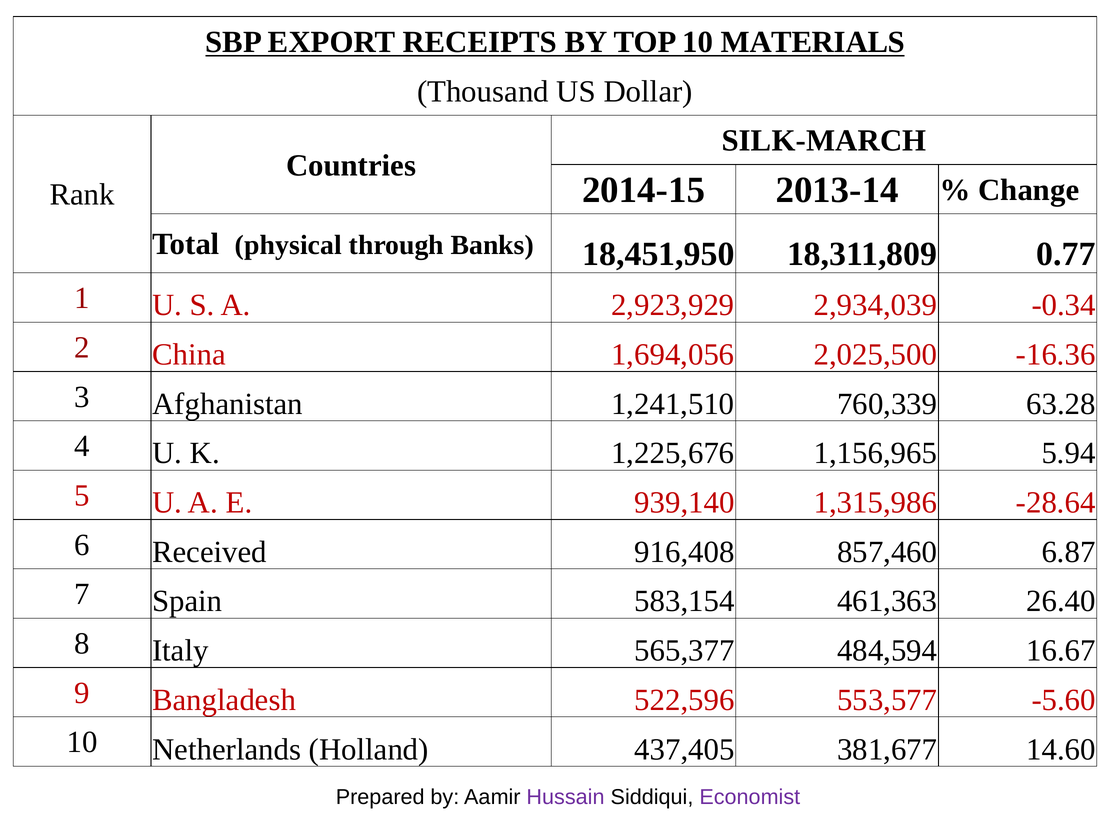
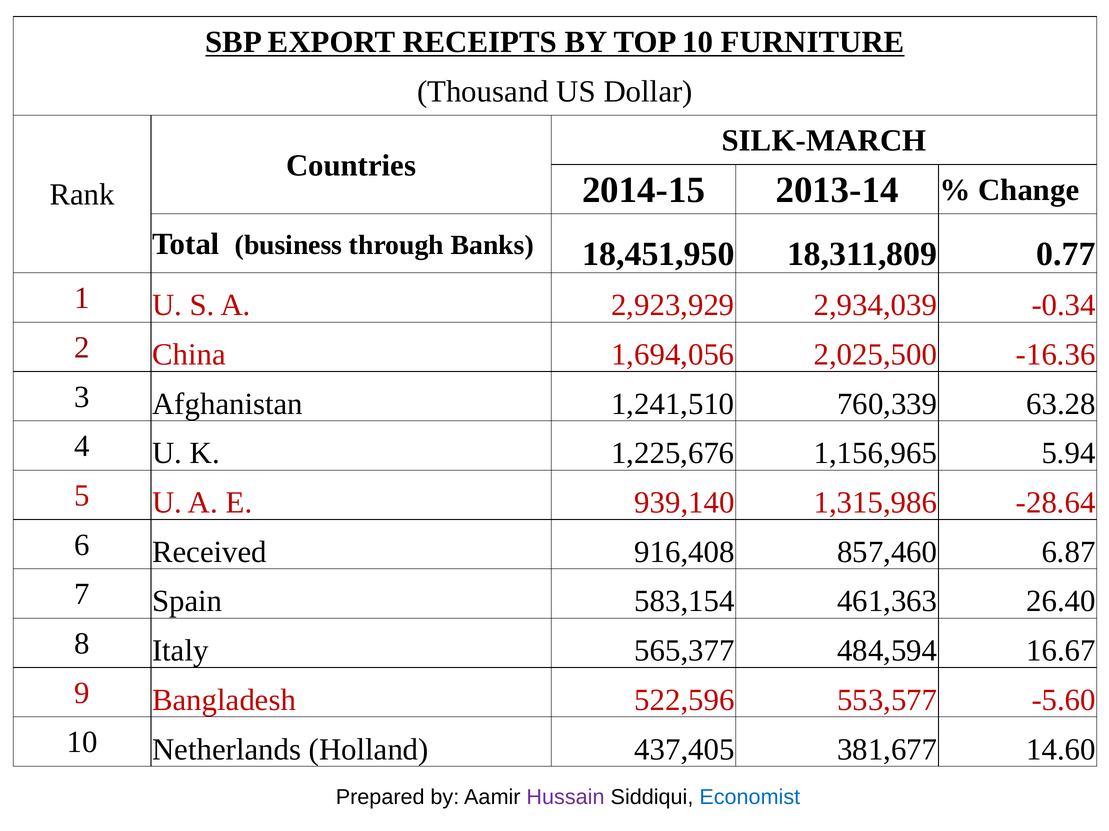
MATERIALS: MATERIALS -> FURNITURE
physical: physical -> business
Economist colour: purple -> blue
